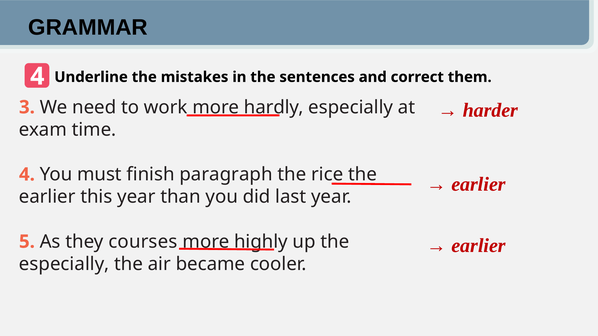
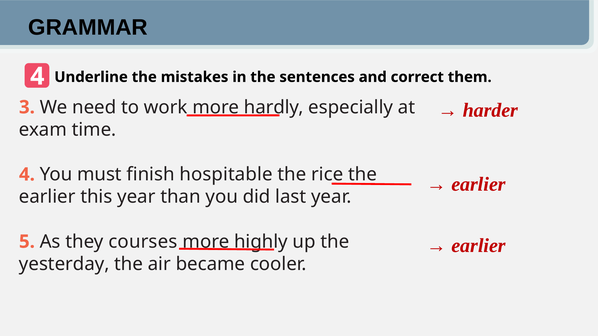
paragraph: paragraph -> hospitable
especially at (64, 264): especially -> yesterday
